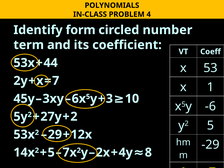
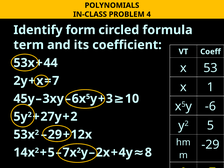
number: number -> formula
